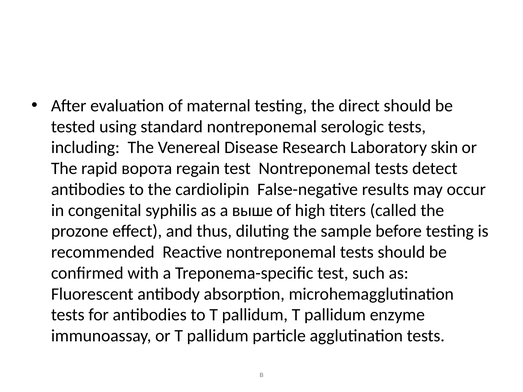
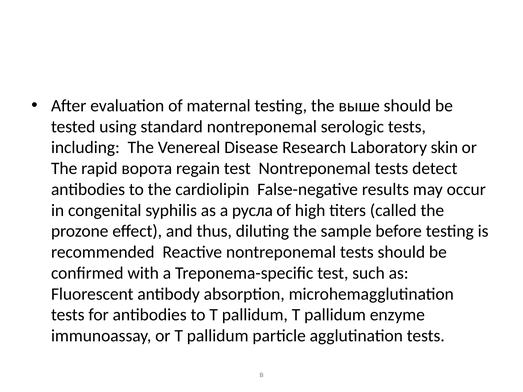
direct: direct -> выше
выше: выше -> русла
